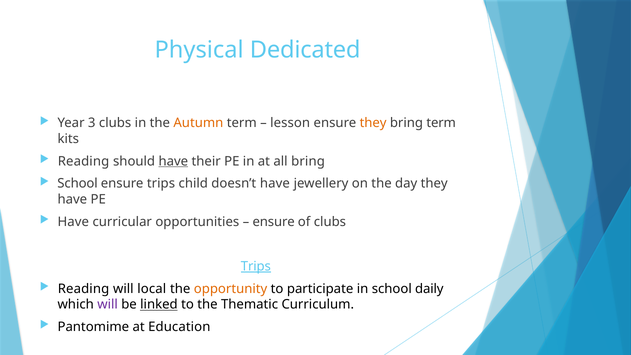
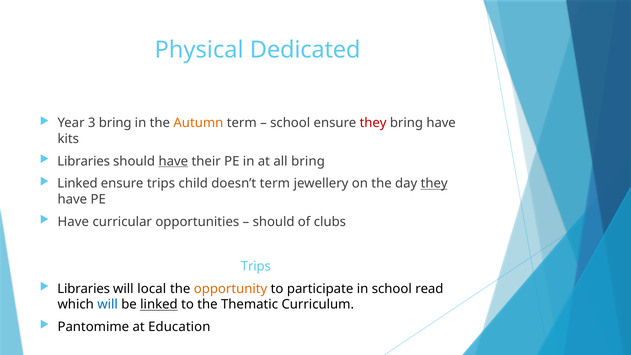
3 clubs: clubs -> bring
lesson at (290, 123): lesson -> school
they at (373, 123) colour: orange -> red
bring term: term -> have
Reading at (84, 161): Reading -> Libraries
School at (78, 184): School -> Linked
doesn’t have: have -> term
they at (434, 184) underline: none -> present
ensure at (274, 222): ensure -> should
Trips at (256, 266) underline: present -> none
Reading at (84, 289): Reading -> Libraries
daily: daily -> read
will at (108, 304) colour: purple -> blue
